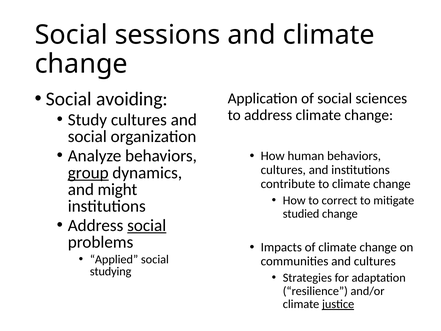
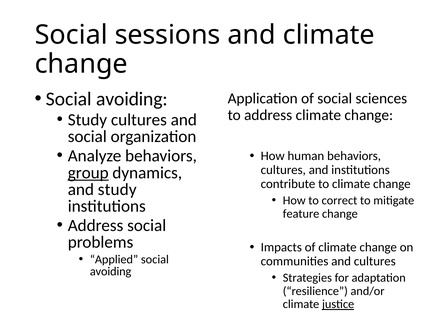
and might: might -> study
studied: studied -> feature
social at (147, 225) underline: present -> none
studying at (111, 271): studying -> avoiding
